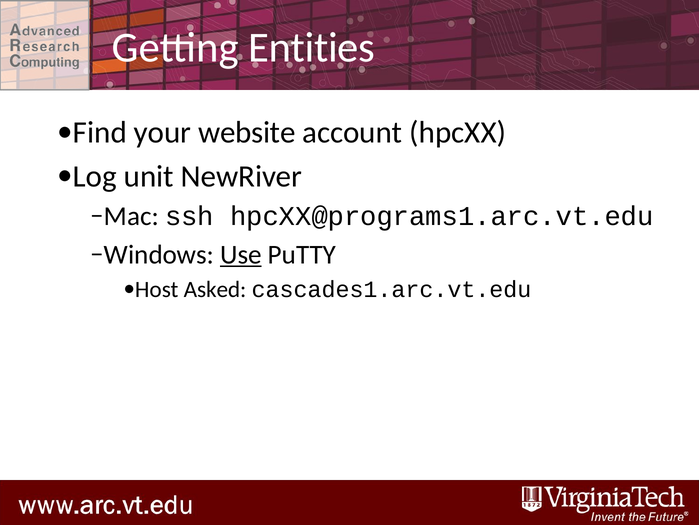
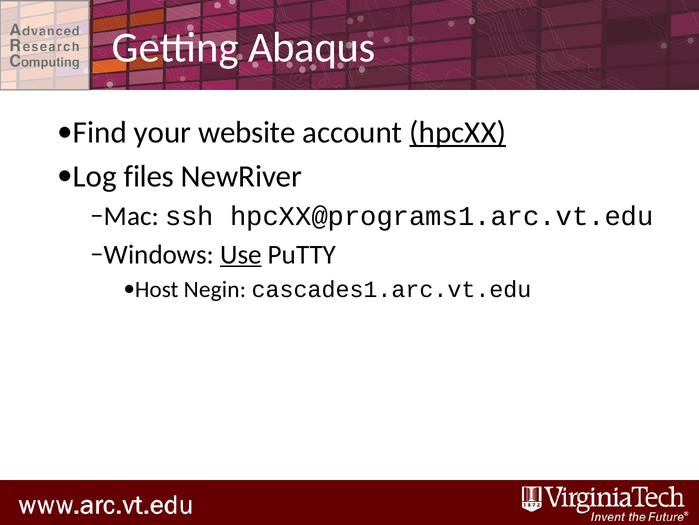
Entities: Entities -> Abaqus
hpcXX underline: none -> present
unit: unit -> files
Asked: Asked -> Negin
